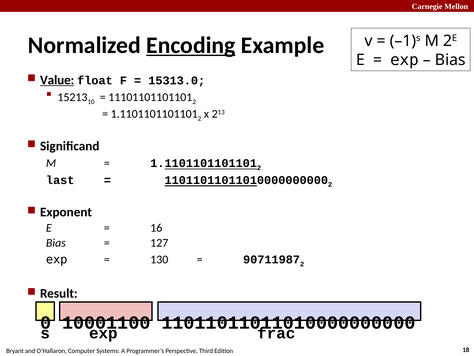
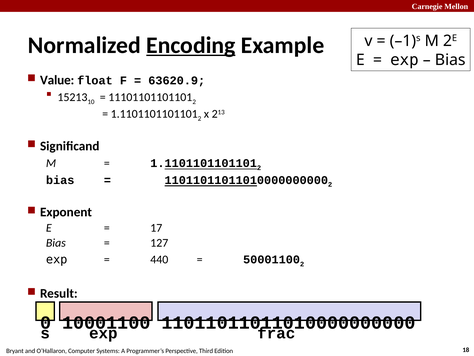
Value underline: present -> none
15313.0: 15313.0 -> 63620.9
last at (60, 180): last -> bias
16: 16 -> 17
130: 130 -> 440
90711987: 90711987 -> 50001100
